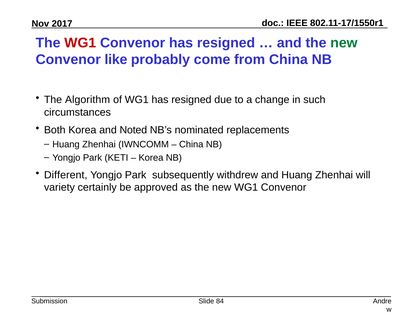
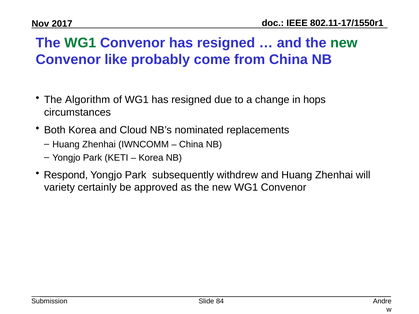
WG1 at (80, 43) colour: red -> green
such: such -> hops
Noted: Noted -> Cloud
Different: Different -> Respond
